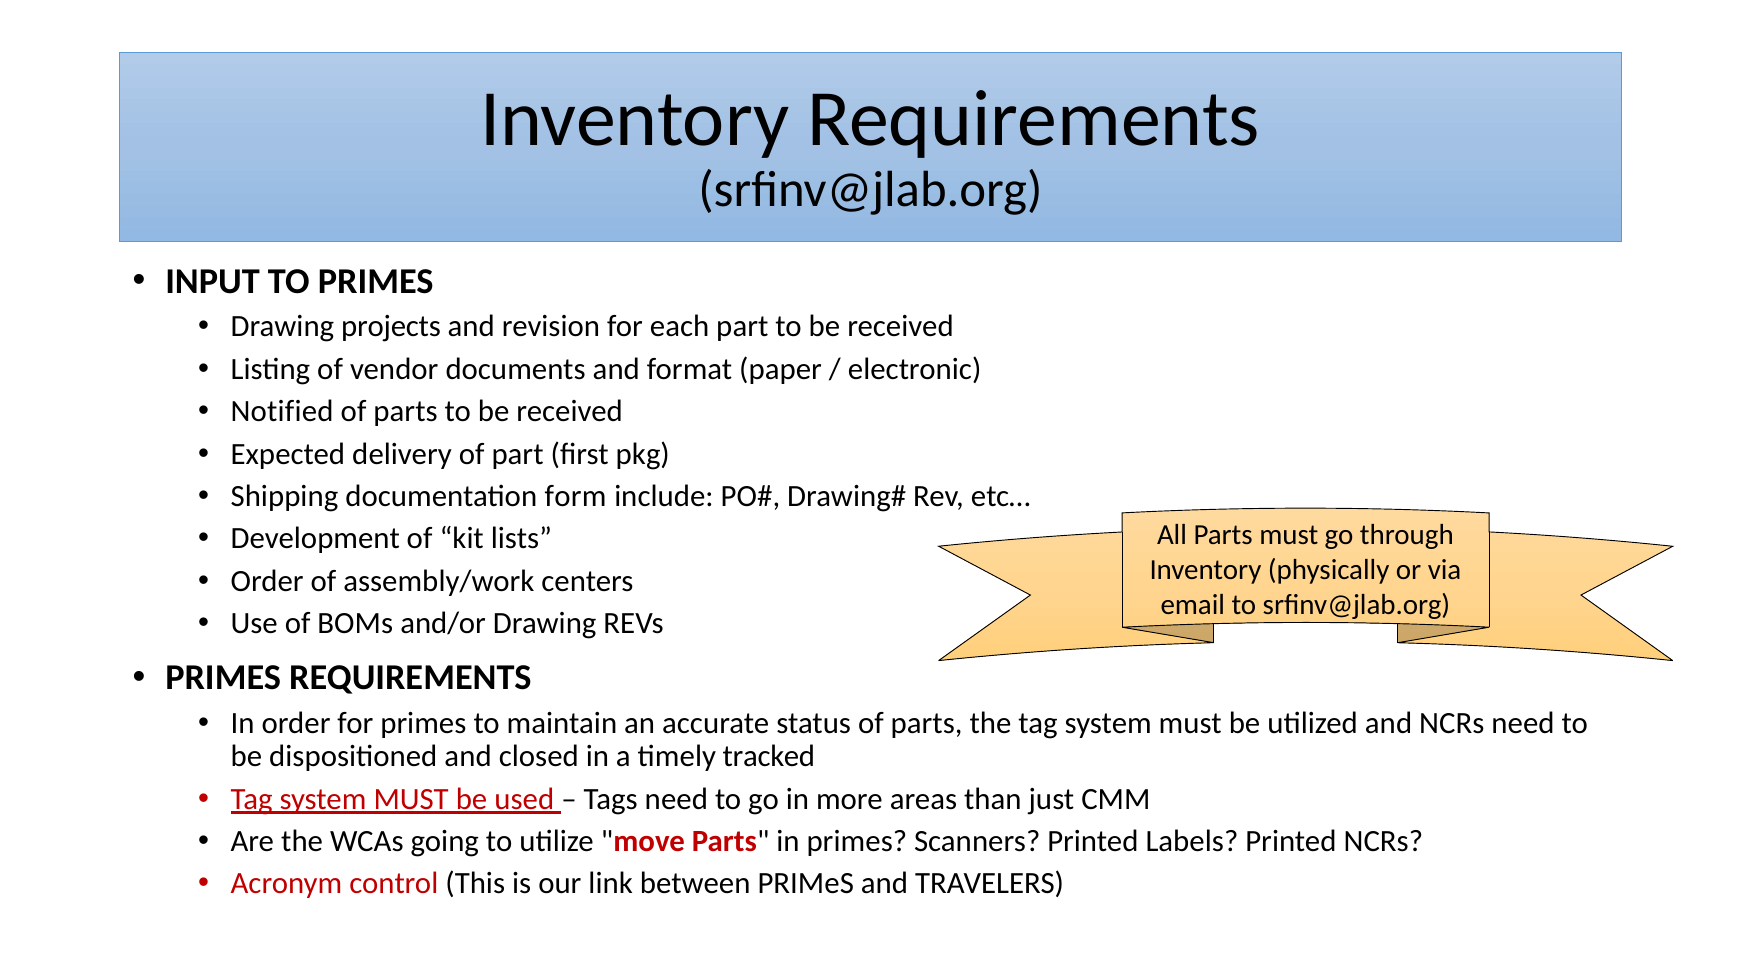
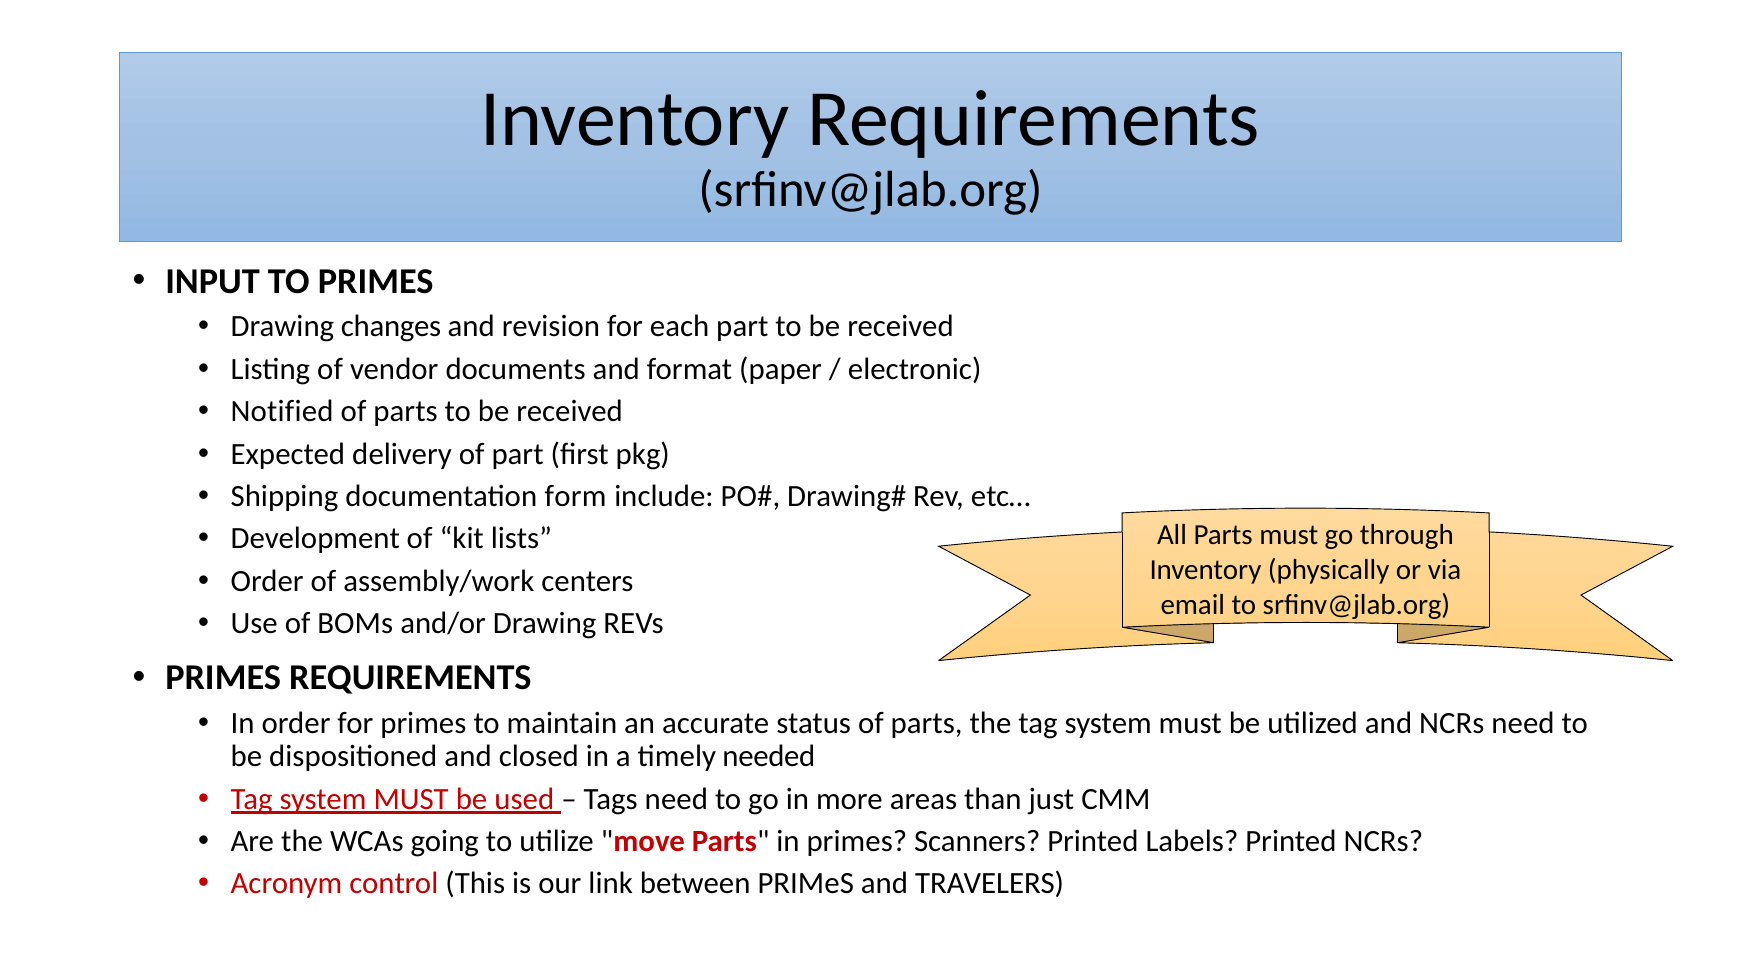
projects: projects -> changes
tracked: tracked -> needed
